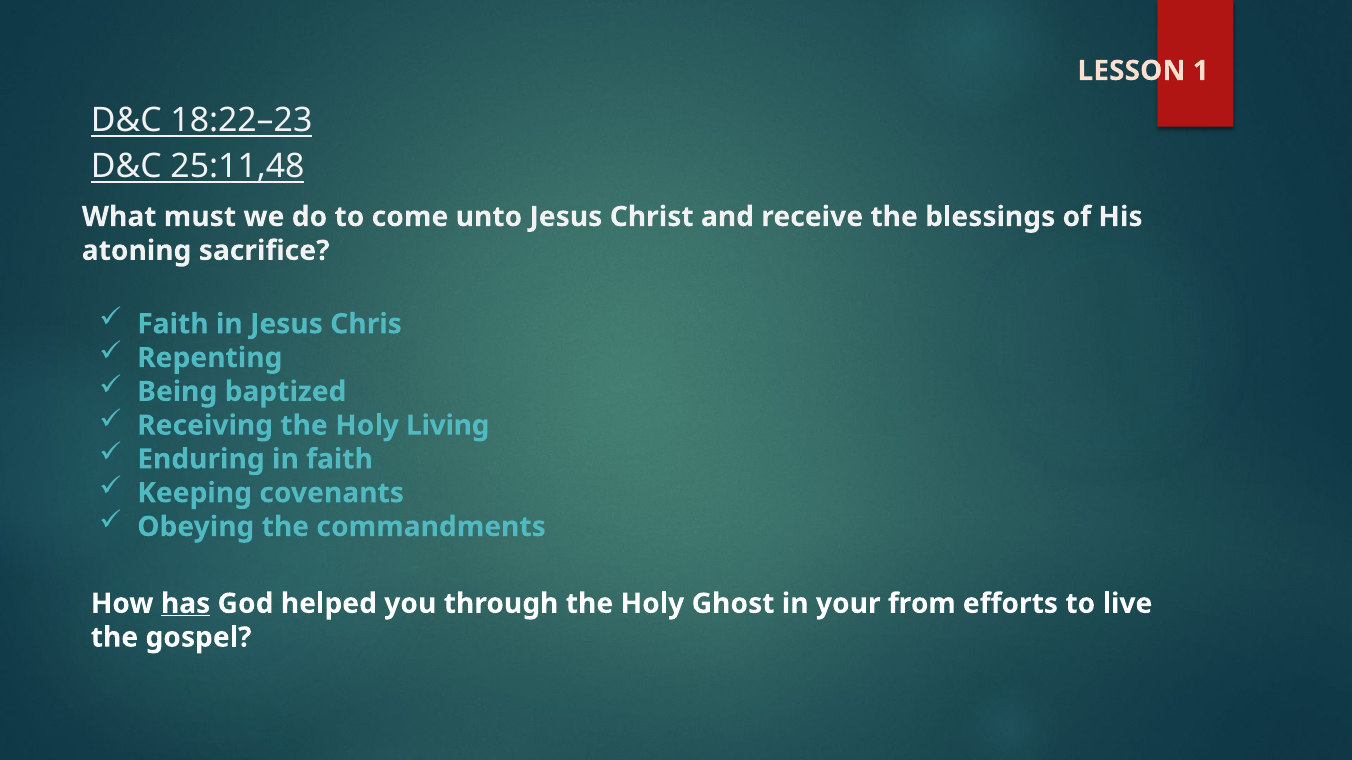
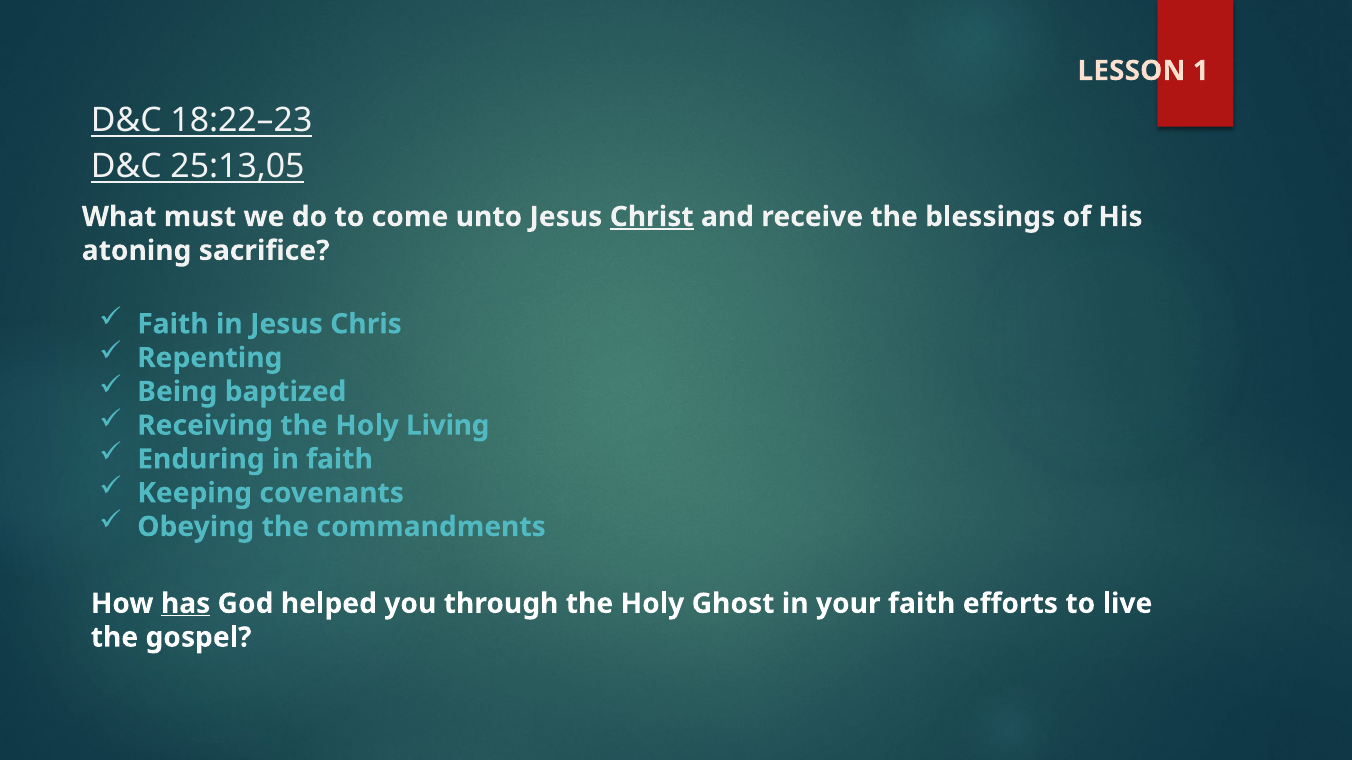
25:11,48: 25:11,48 -> 25:13,05
Christ underline: none -> present
your from: from -> faith
